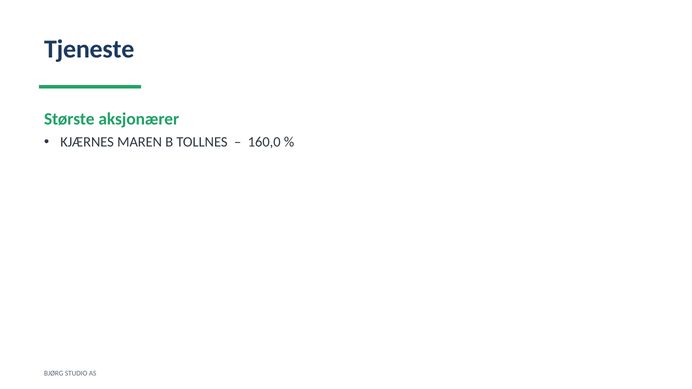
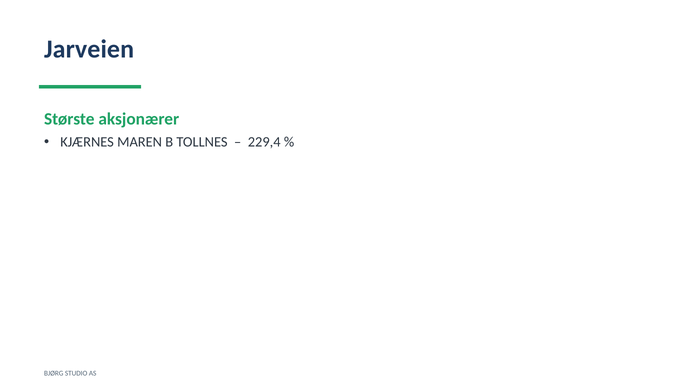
Tjeneste: Tjeneste -> Jarveien
160,0: 160,0 -> 229,4
